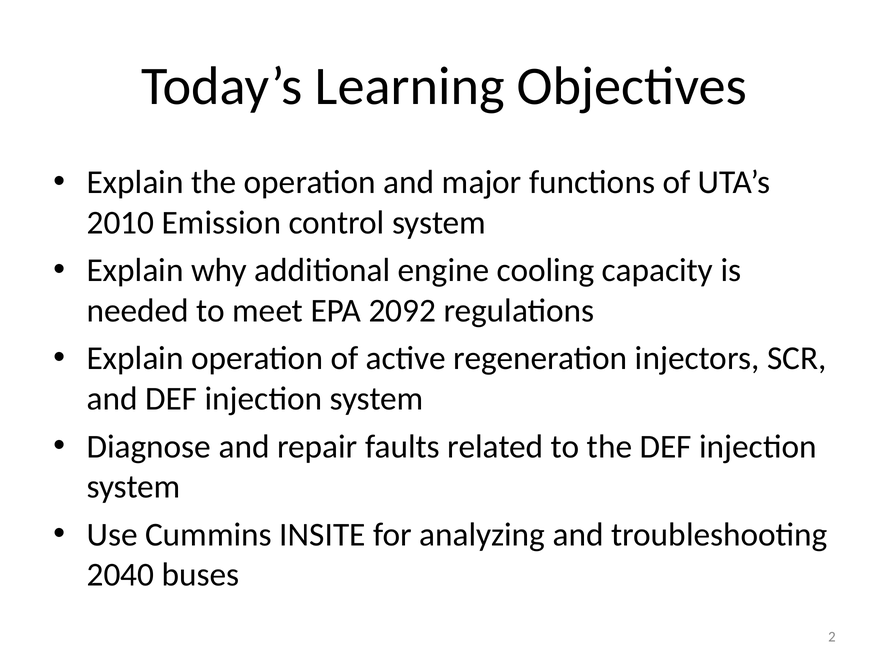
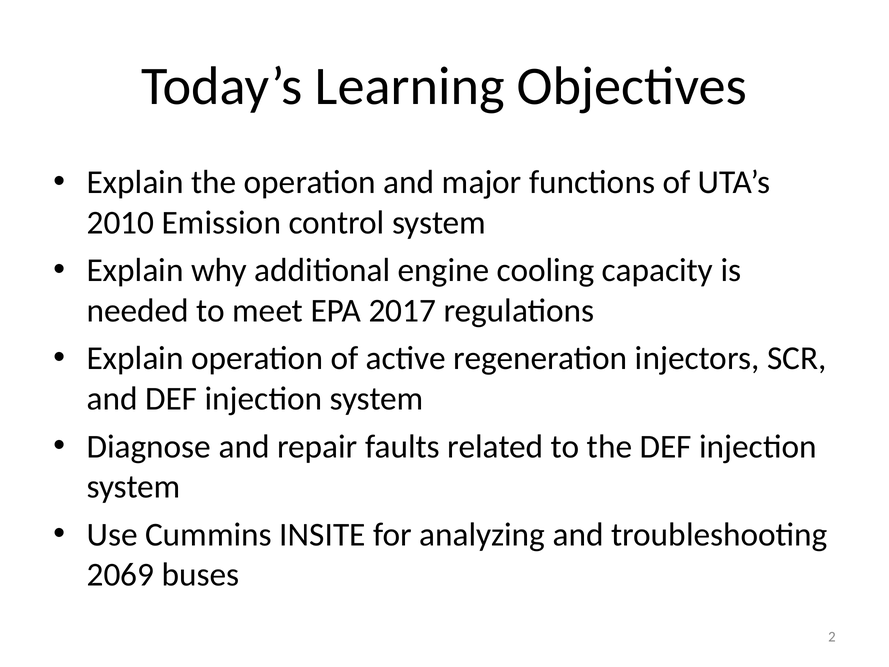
2092: 2092 -> 2017
2040: 2040 -> 2069
